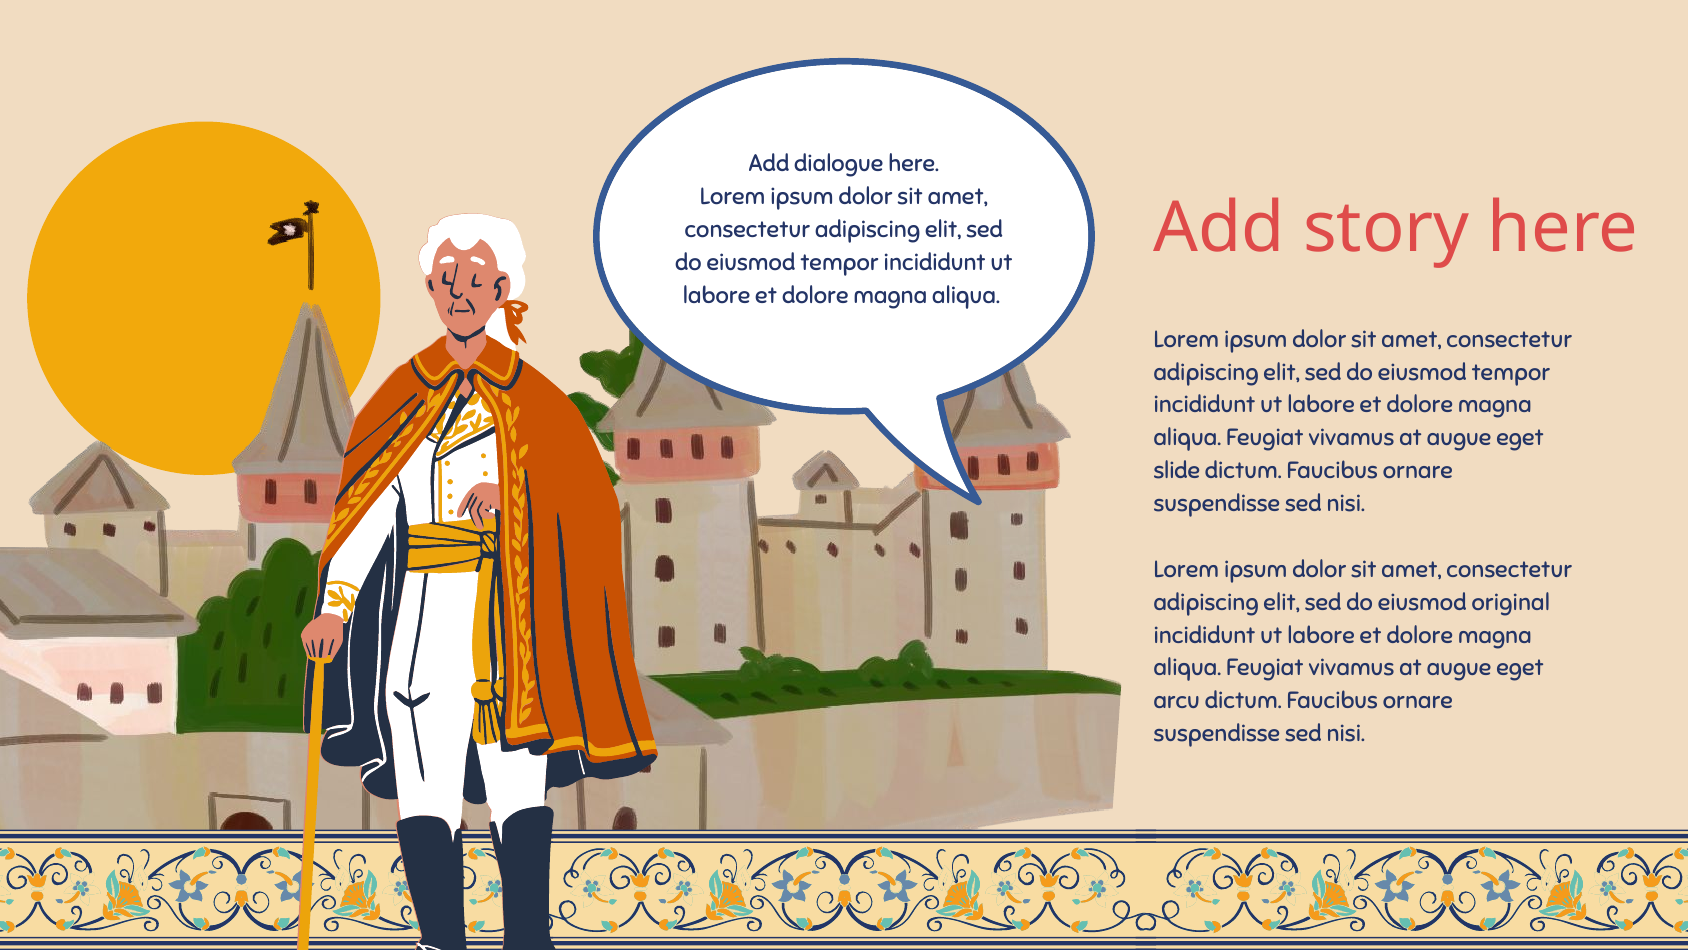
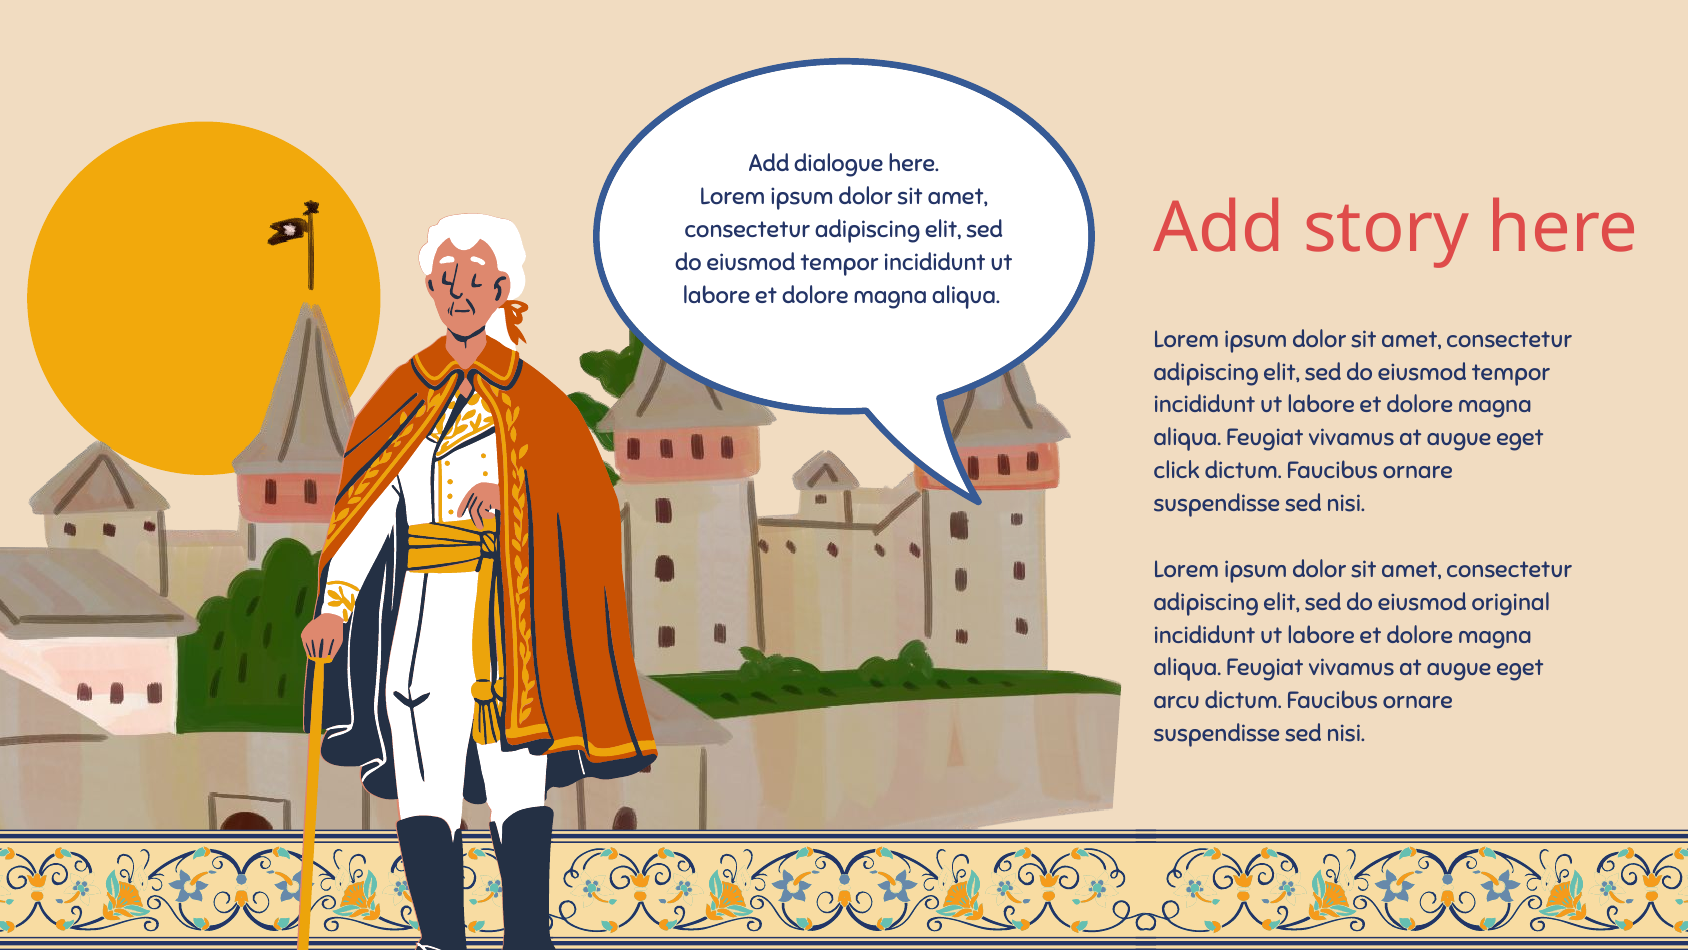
slide: slide -> click
